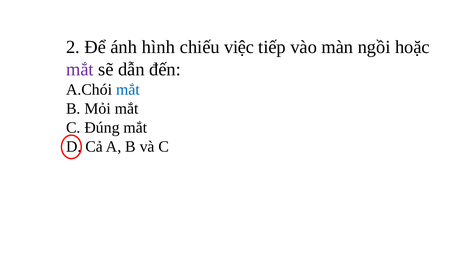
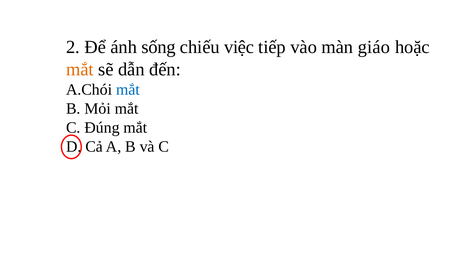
hình: hình -> sống
ngồi: ngồi -> giáo
mắt at (80, 69) colour: purple -> orange
